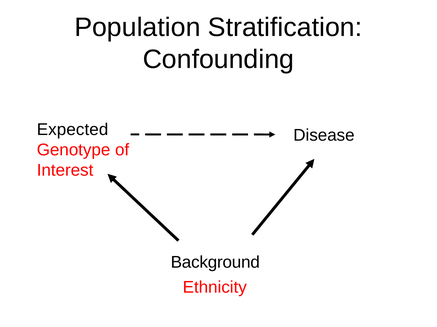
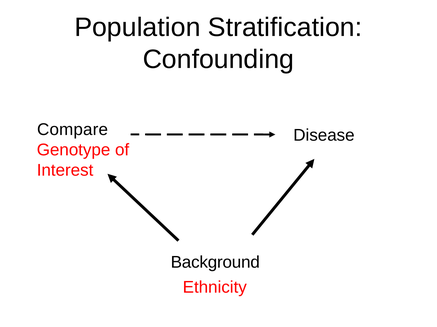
Expected: Expected -> Compare
